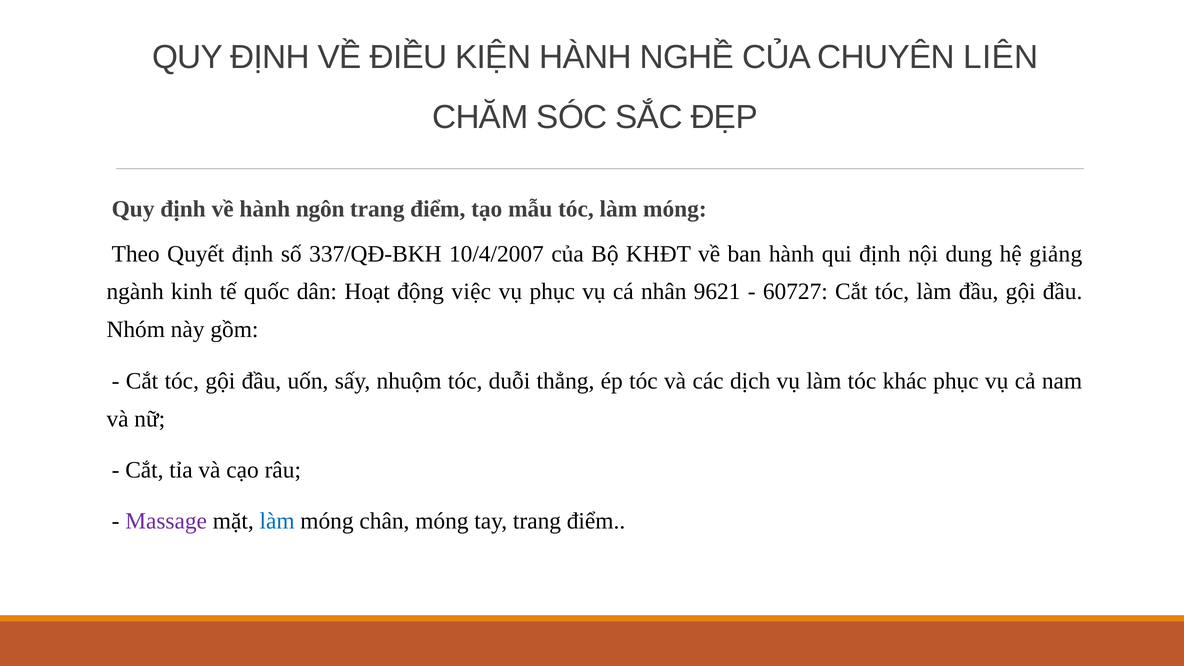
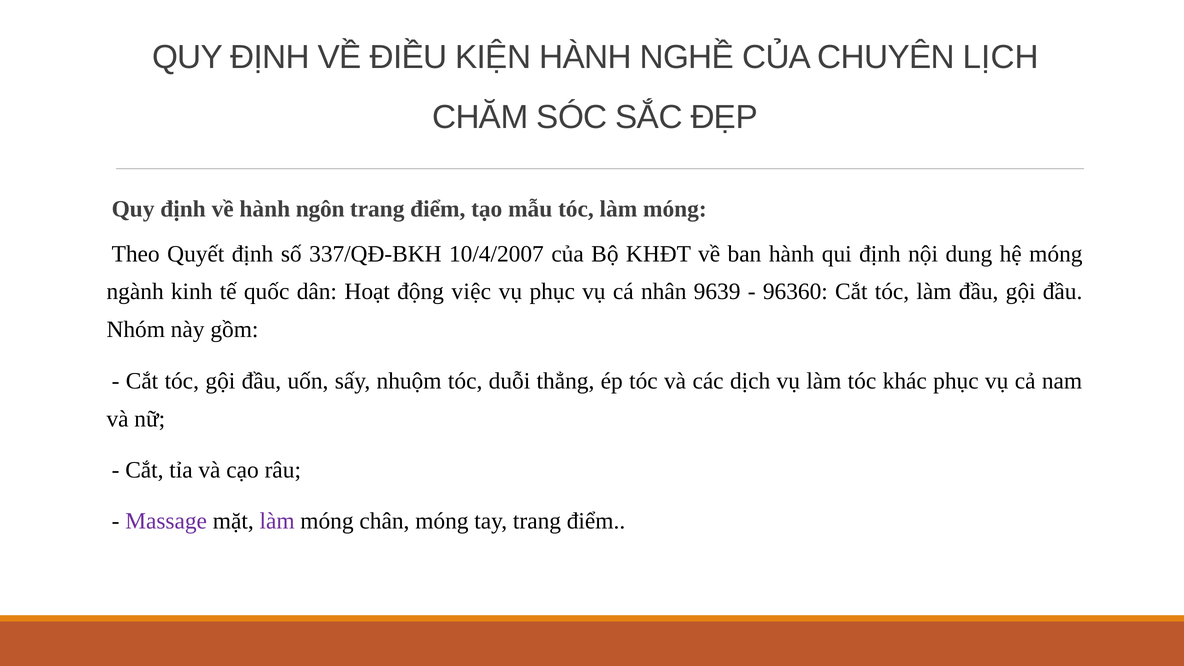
LIÊN: LIÊN -> LỊCH
hệ giảng: giảng -> móng
9621: 9621 -> 9639
60727: 60727 -> 96360
làm at (277, 521) colour: blue -> purple
